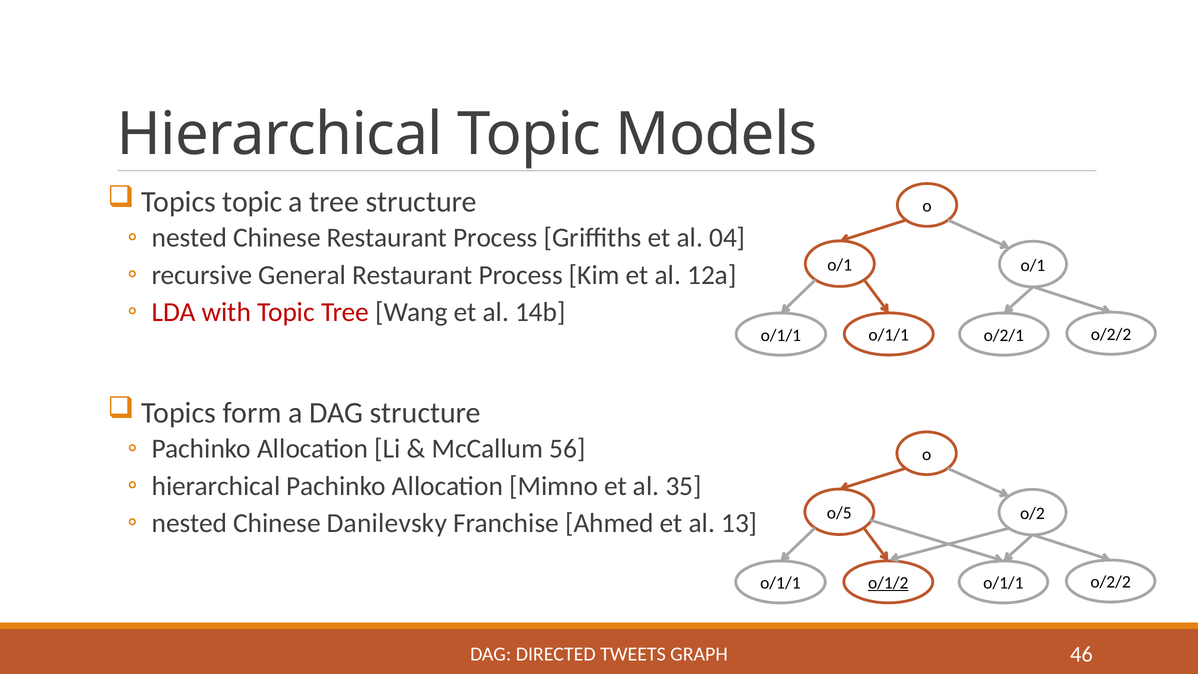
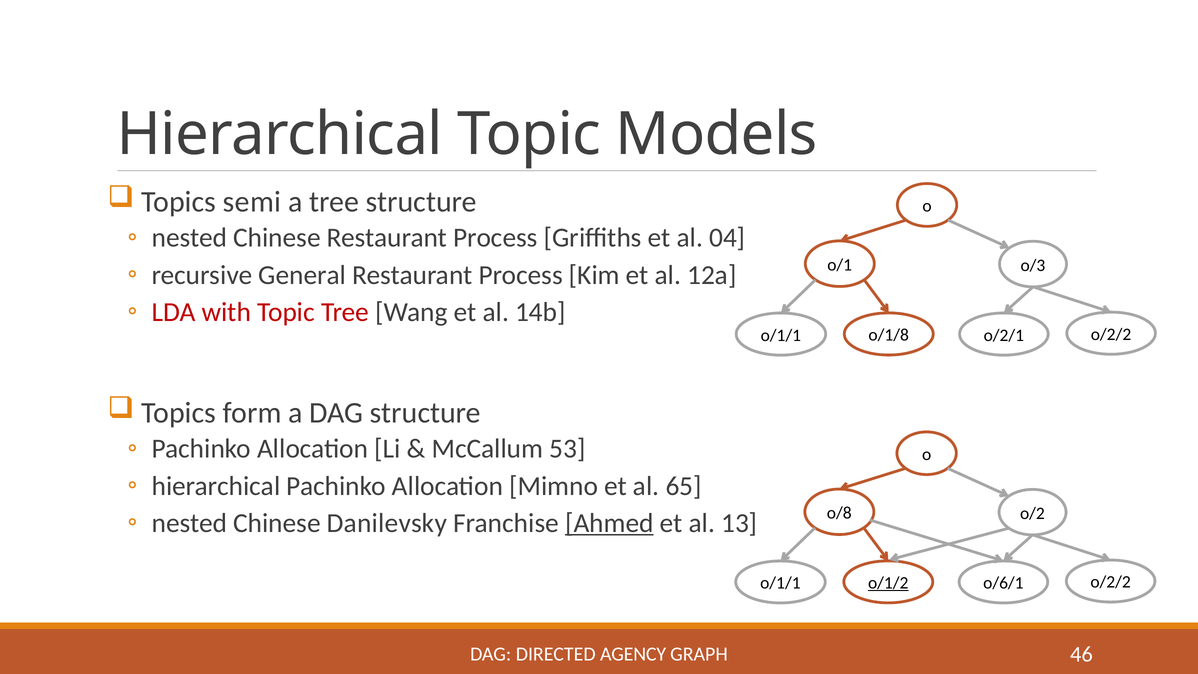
Topics topic: topic -> semi
o/1 o/1: o/1 -> o/3
o/1/1 at (889, 335): o/1/1 -> o/1/8
56: 56 -> 53
35: 35 -> 65
o/5: o/5 -> o/8
Ahmed underline: none -> present
o/1/1 at (1003, 583): o/1/1 -> o/6/1
TWEETS: TWEETS -> AGENCY
